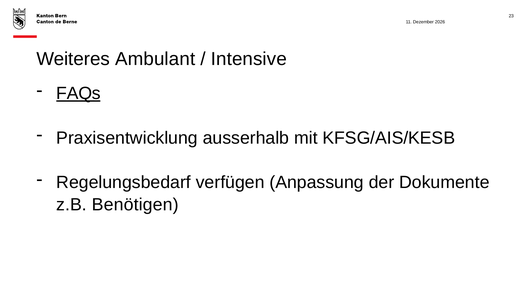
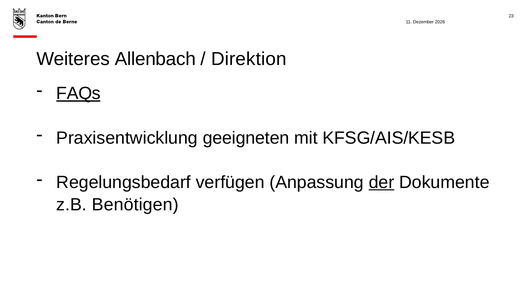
Ambulant: Ambulant -> Allenbach
Intensive: Intensive -> Direktion
ausserhalb: ausserhalb -> geeigneten
der underline: none -> present
